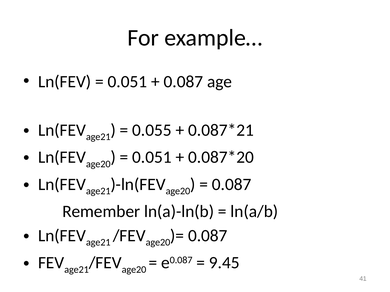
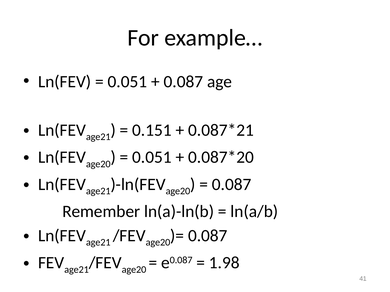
0.055: 0.055 -> 0.151
9.45: 9.45 -> 1.98
